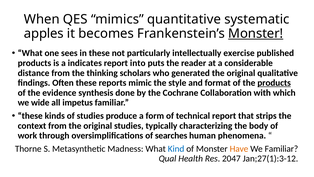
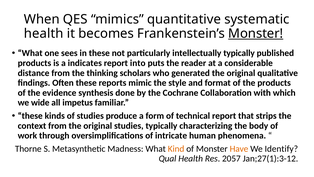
apples at (44, 33): apples -> health
intellectually exercise: exercise -> typically
products at (274, 83) underline: present -> none
searches: searches -> intricate
Kind colour: blue -> orange
We Familiar: Familiar -> Identify
2047: 2047 -> 2057
